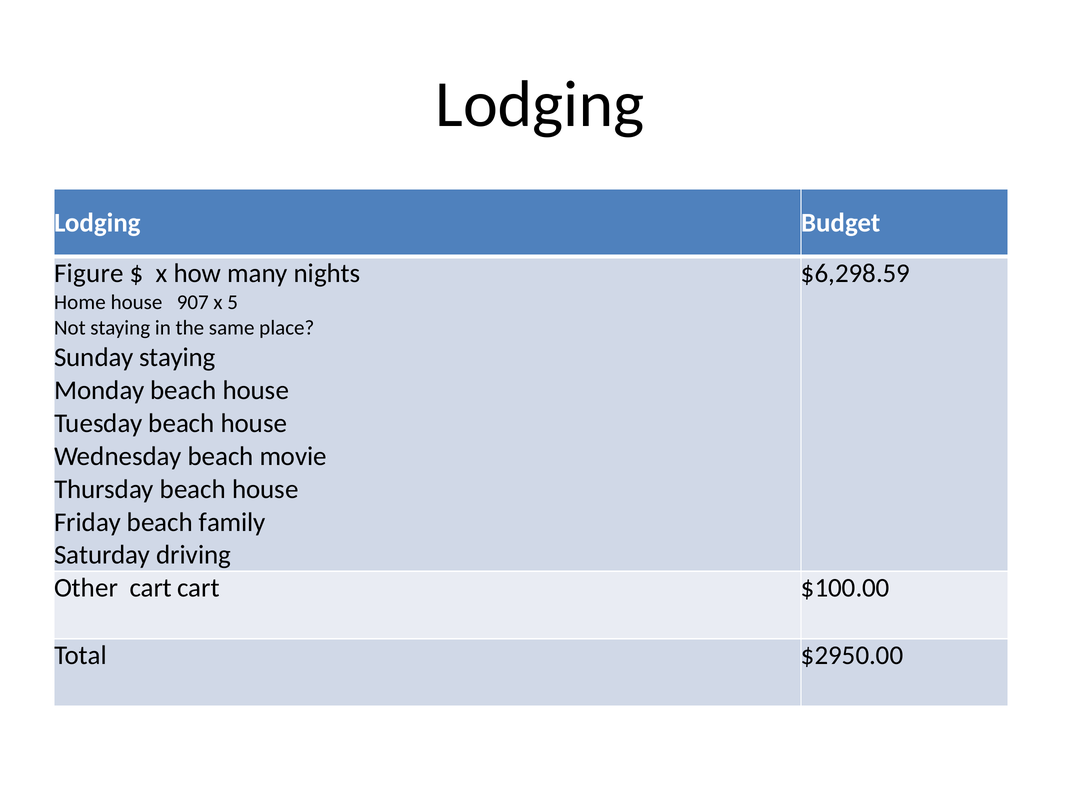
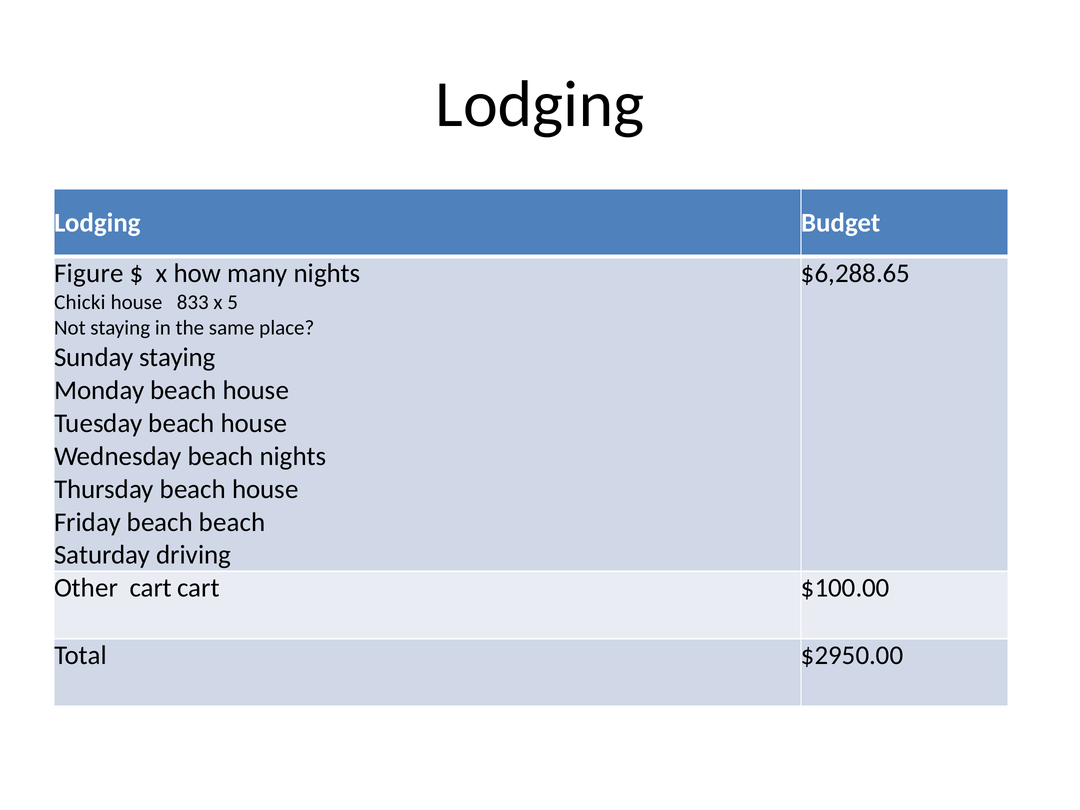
$6,298.59: $6,298.59 -> $6,288.65
Home: Home -> Chicki
907: 907 -> 833
beach movie: movie -> nights
beach family: family -> beach
